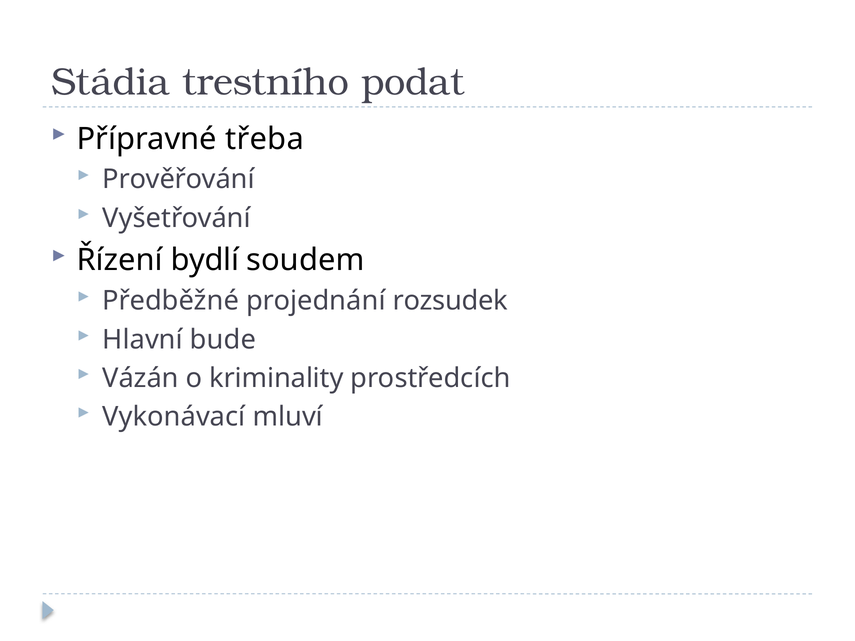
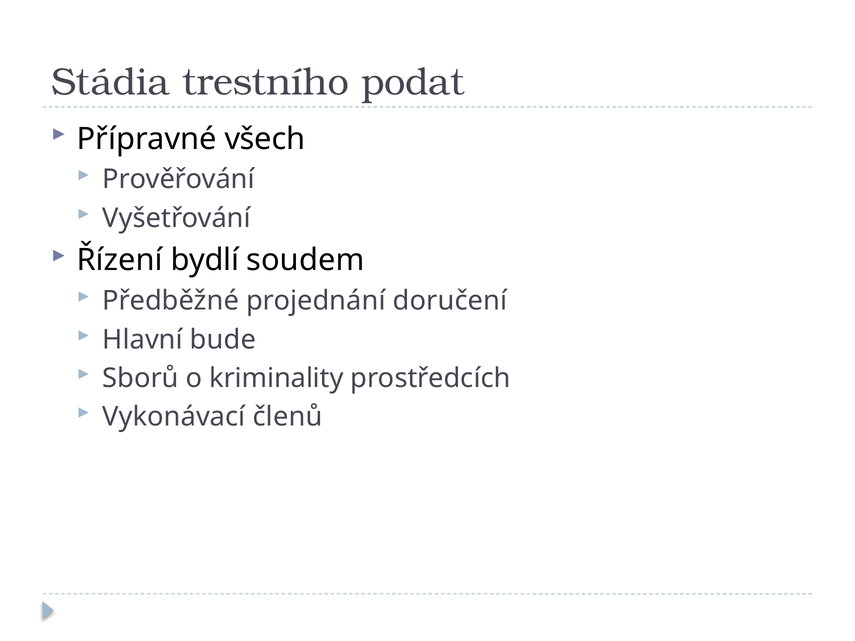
třeba: třeba -> všech
rozsudek: rozsudek -> doručení
Vázán: Vázán -> Sborů
mluví: mluví -> členů
